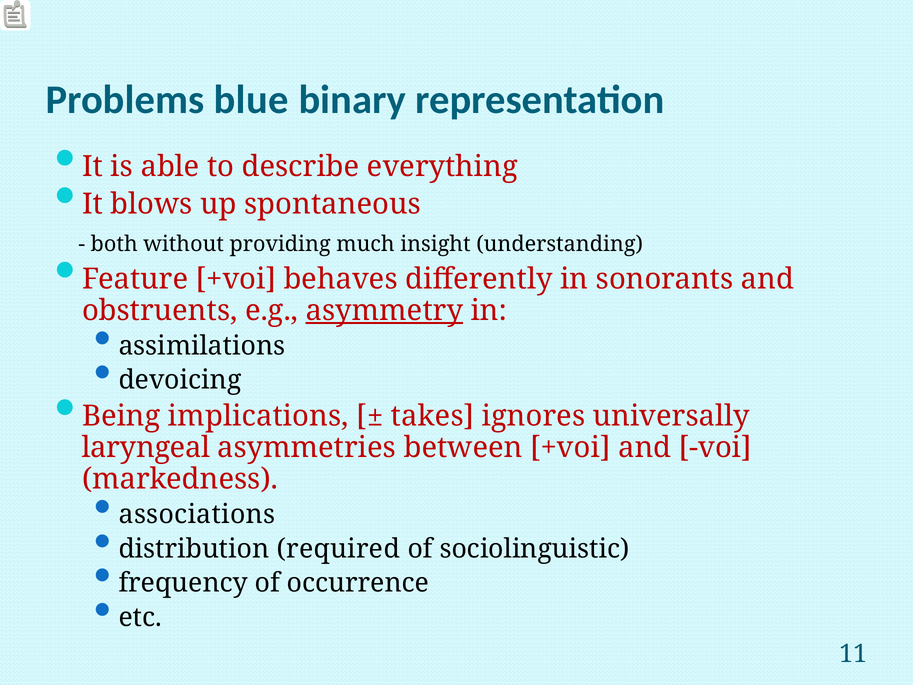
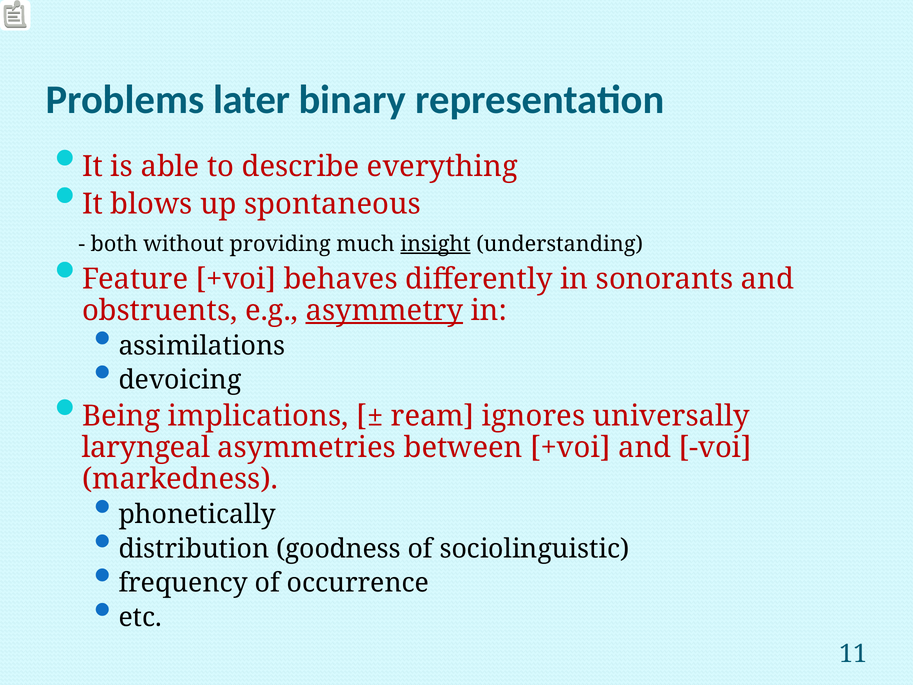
blue: blue -> later
insight underline: none -> present
takes: takes -> ream
associations: associations -> phonetically
required: required -> goodness
